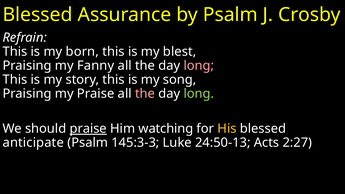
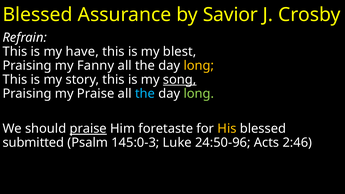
by Psalm: Psalm -> Savior
born: born -> have
long at (199, 66) colour: pink -> yellow
song underline: none -> present
the at (145, 94) colour: pink -> light blue
watching: watching -> foretaste
anticipate: anticipate -> submitted
145:3-3: 145:3-3 -> 145:0-3
24:50-13: 24:50-13 -> 24:50-96
2:27: 2:27 -> 2:46
